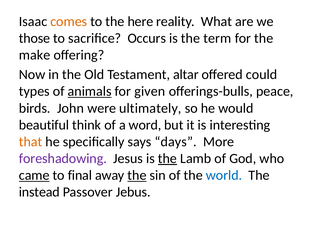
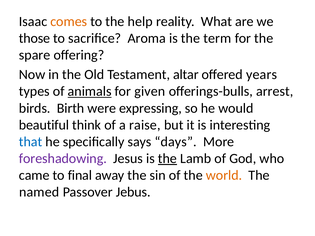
here: here -> help
Occurs: Occurs -> Aroma
make: make -> spare
could: could -> years
peace: peace -> arrest
John: John -> Birth
ultimately: ultimately -> expressing
word: word -> raise
that colour: orange -> blue
came underline: present -> none
the at (137, 176) underline: present -> none
world colour: blue -> orange
instead: instead -> named
